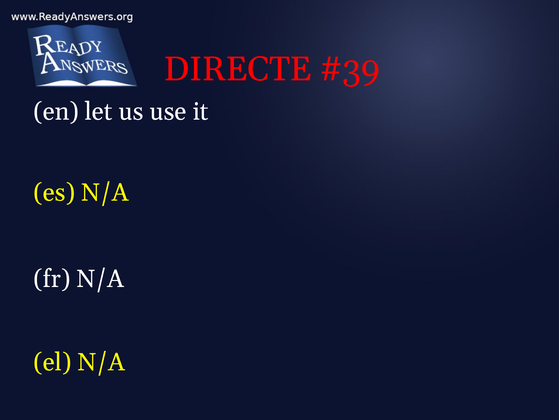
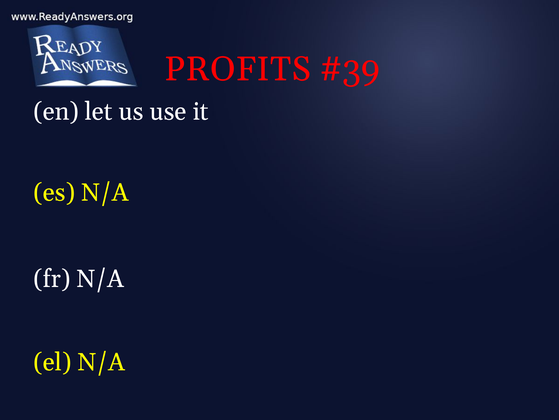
DIRECTE: DIRECTE -> PROFITS
